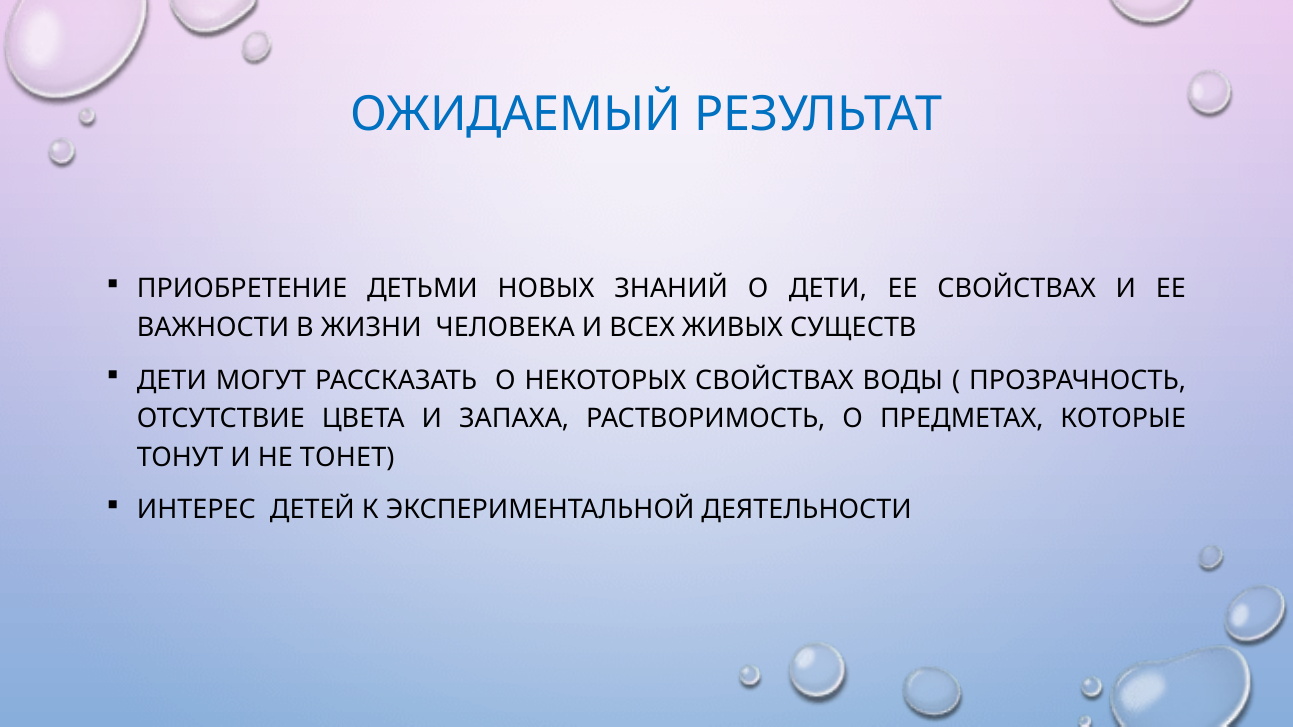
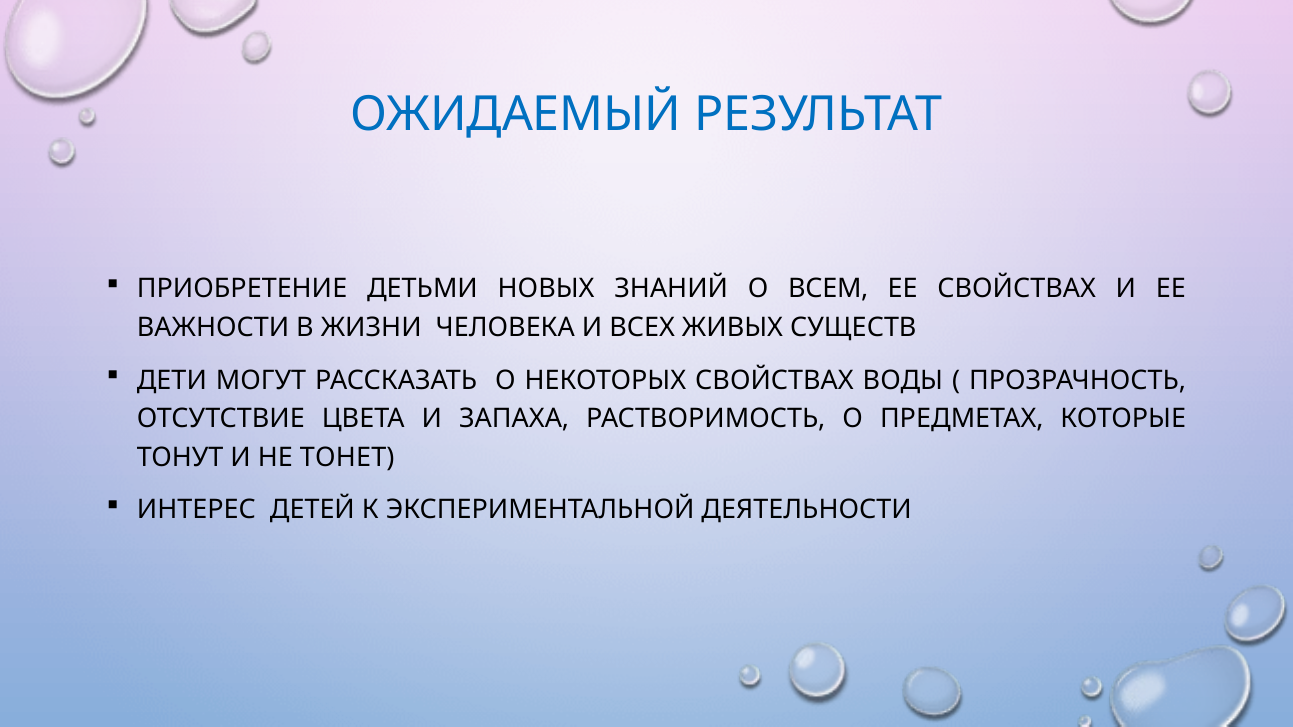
О ДЕТИ: ДЕТИ -> ВСЕМ
